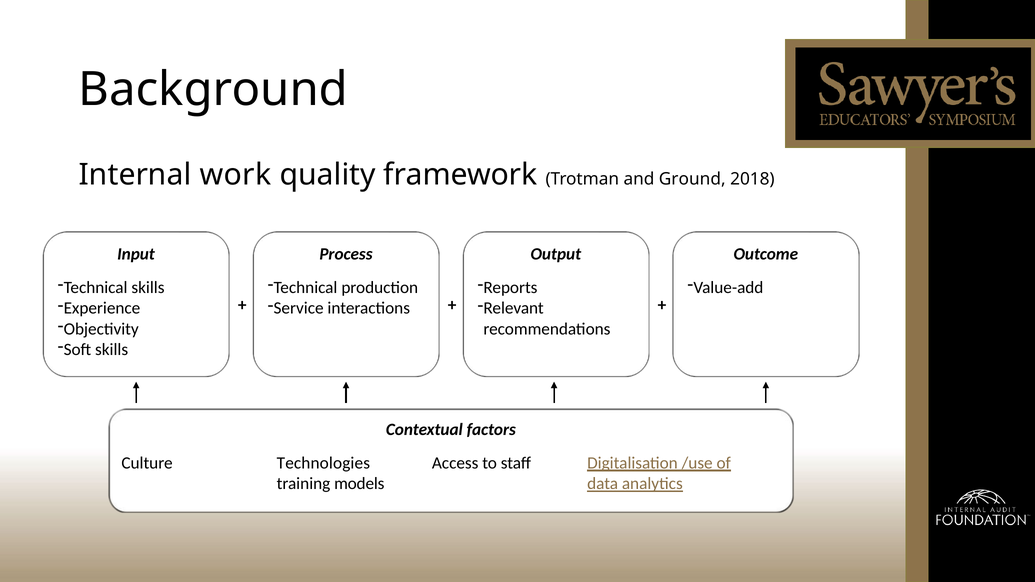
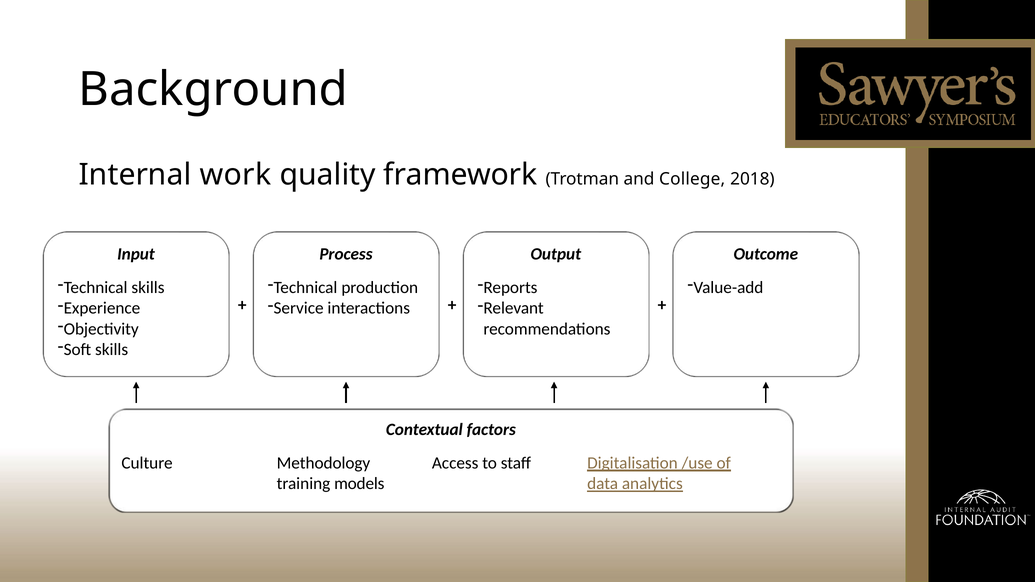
Ground: Ground -> College
Technologies: Technologies -> Methodology
